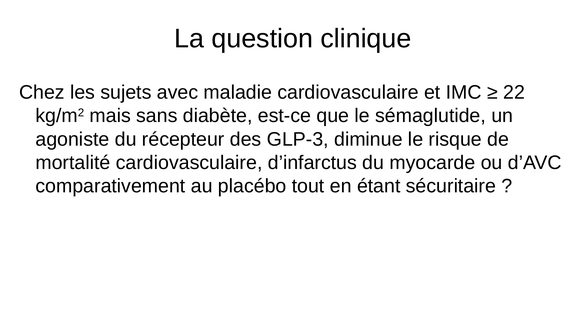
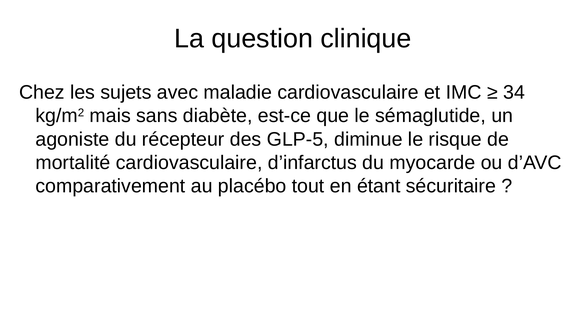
22: 22 -> 34
GLP-3: GLP-3 -> GLP-5
